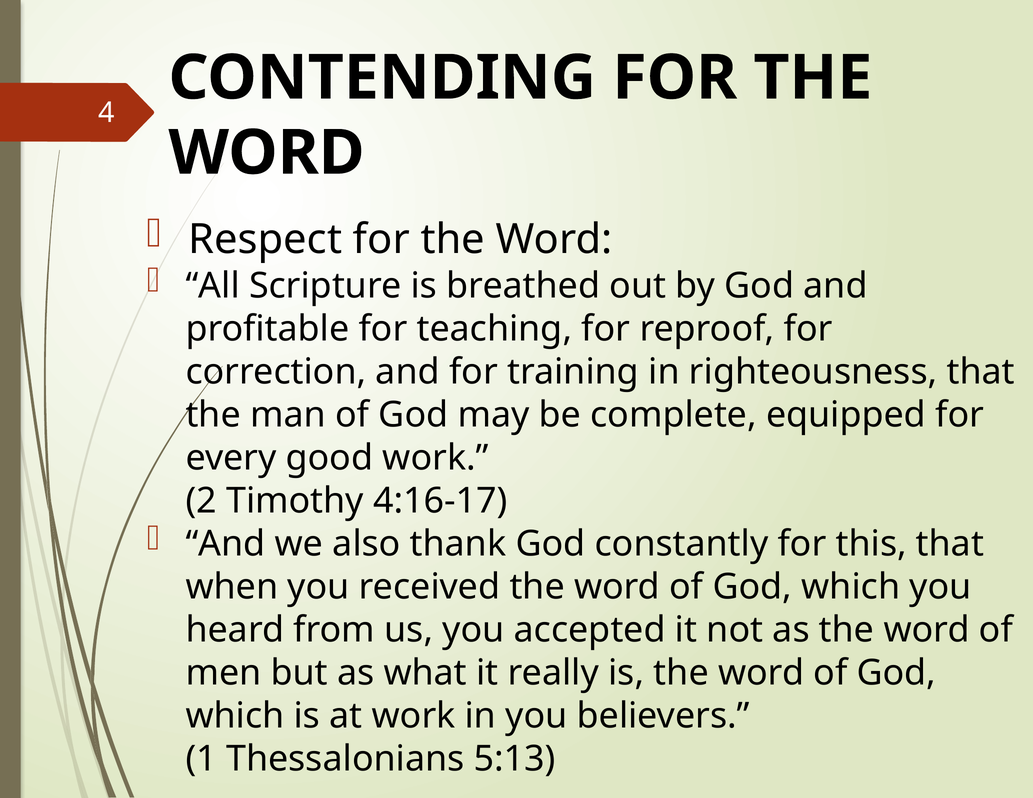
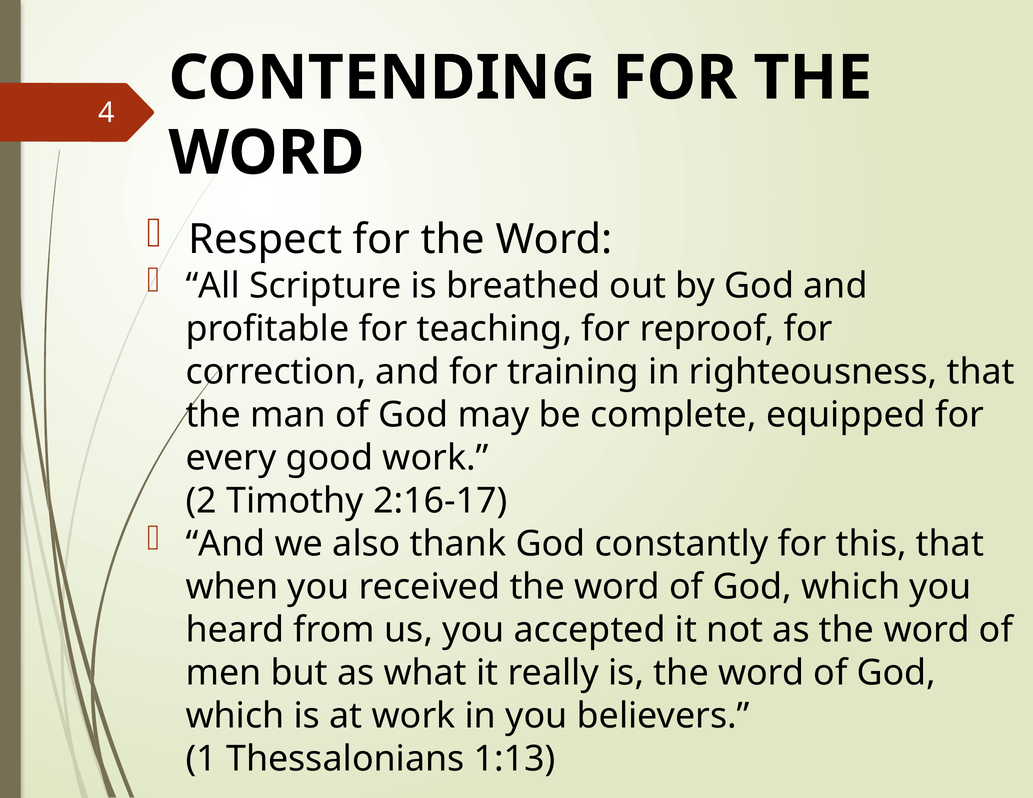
4:16-17: 4:16-17 -> 2:16-17
5:13: 5:13 -> 1:13
